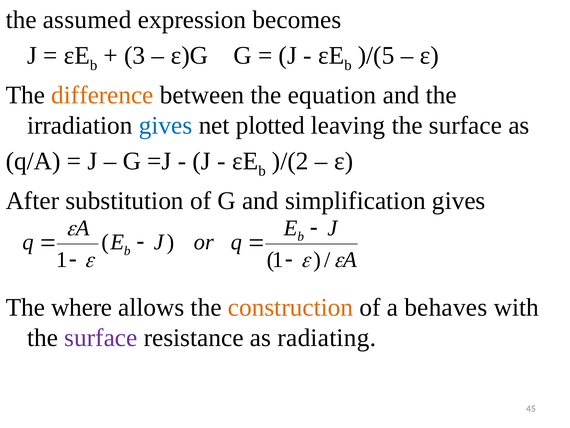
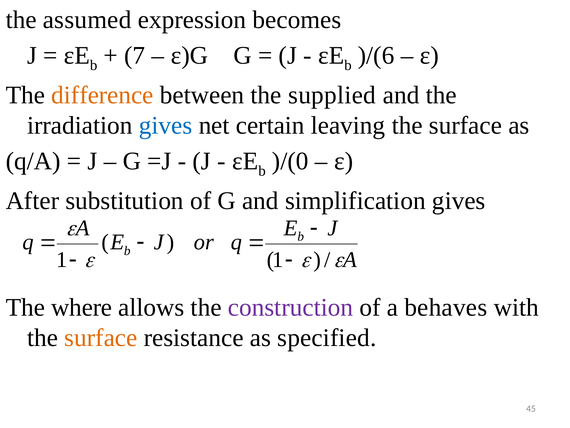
3: 3 -> 7
)/(5: )/(5 -> )/(6
equation: equation -> supplied
plotted: plotted -> certain
)/(2: )/(2 -> )/(0
construction colour: orange -> purple
surface at (101, 337) colour: purple -> orange
radiating: radiating -> specified
